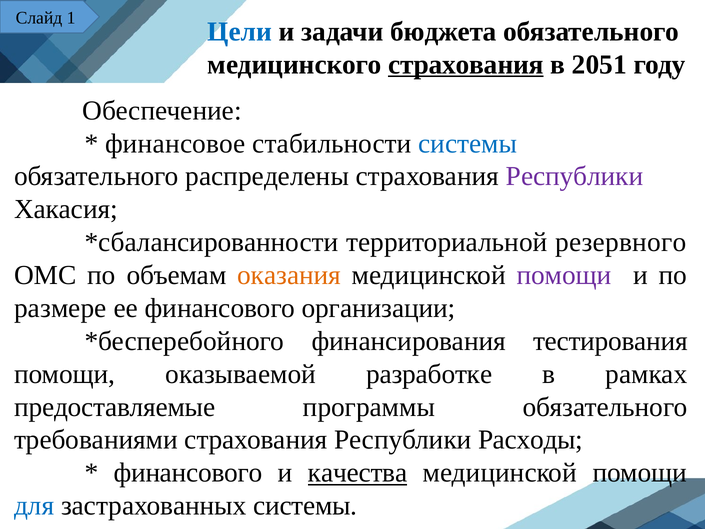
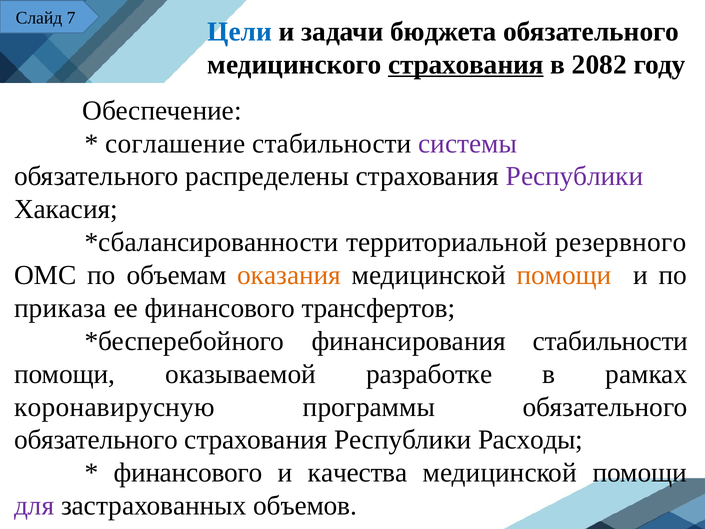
1: 1 -> 7
2051: 2051 -> 2082
финансовое: финансовое -> соглашение
системы at (468, 143) colour: blue -> purple
помощи at (564, 275) colour: purple -> orange
размере: размере -> приказа
организации: организации -> трансфертов
финансирования тестирования: тестирования -> стабильности
предоставляемые: предоставляемые -> коронавирусную
требованиями at (96, 440): требованиями -> обязательного
качества underline: present -> none
для colour: blue -> purple
застрахованных системы: системы -> объемов
